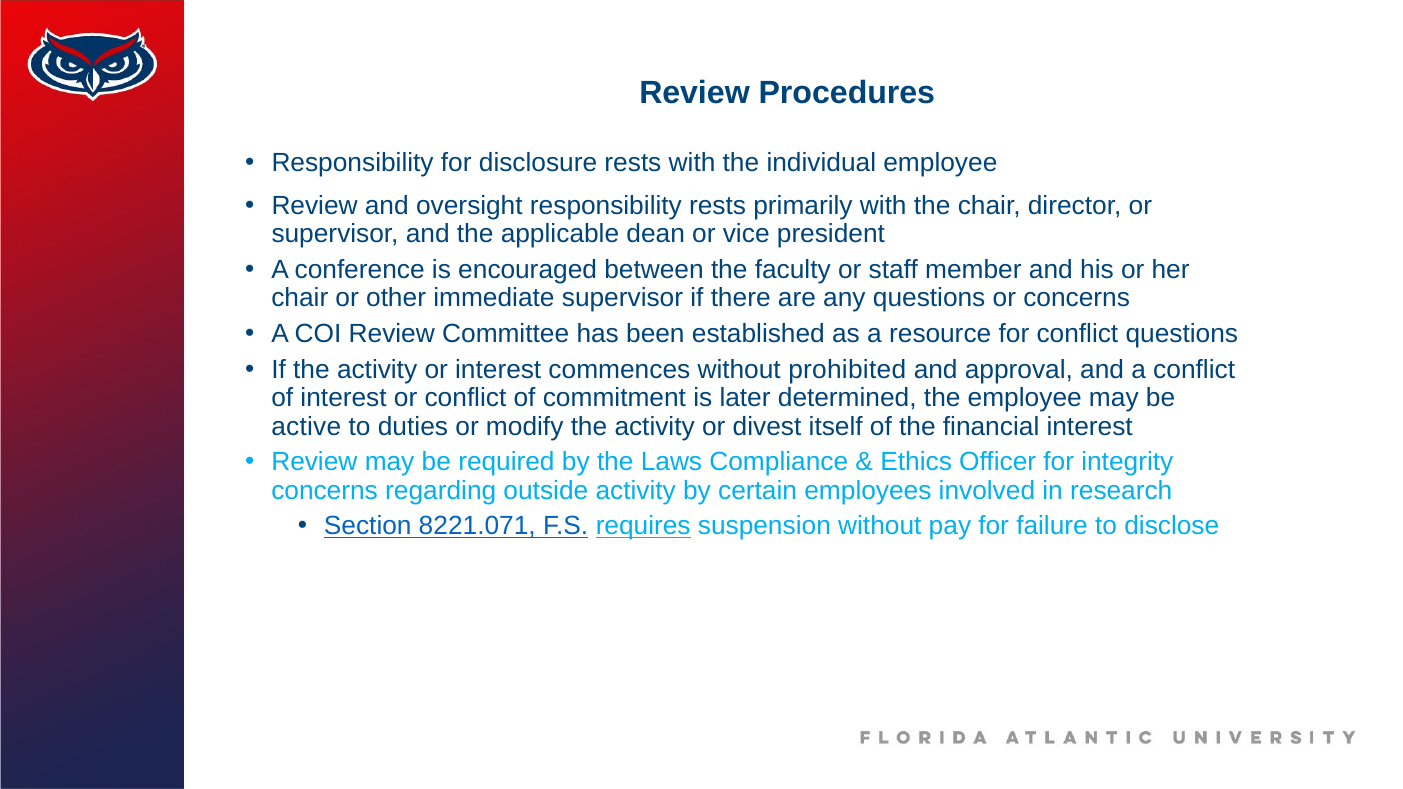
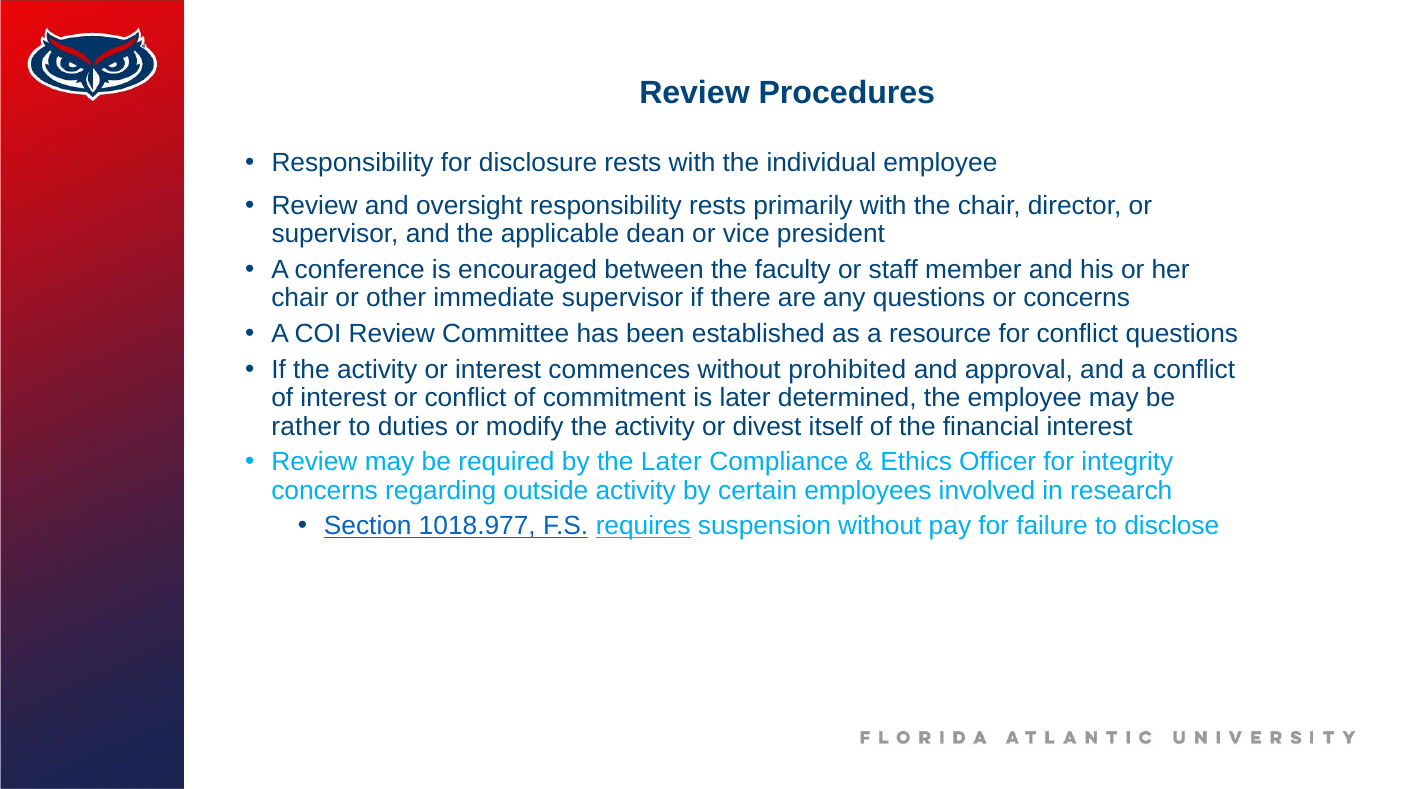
active: active -> rather
the Laws: Laws -> Later
8221.071: 8221.071 -> 1018.977
